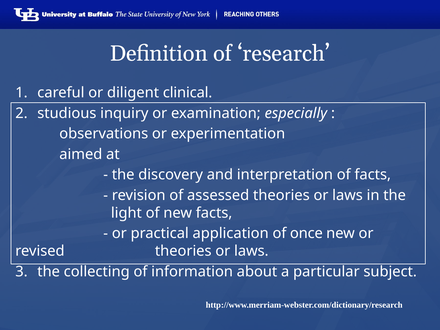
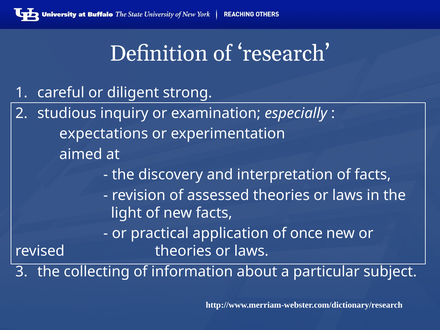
clinical: clinical -> strong
observations: observations -> expectations
